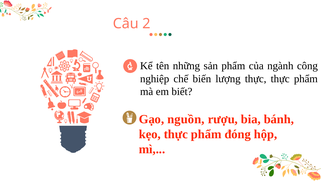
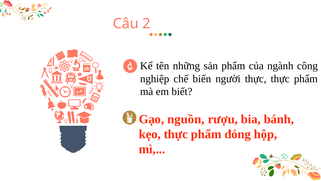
lượng: lượng -> người
